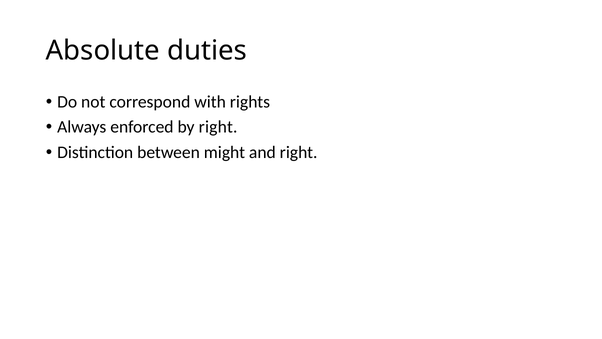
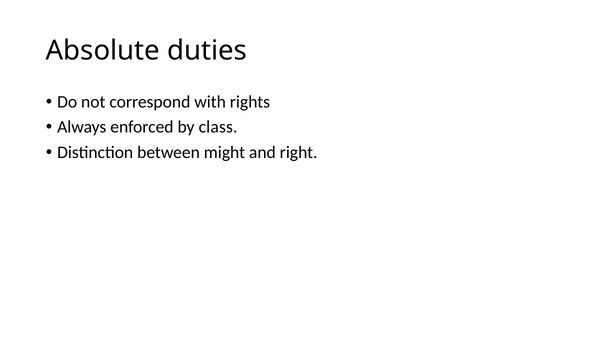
by right: right -> class
